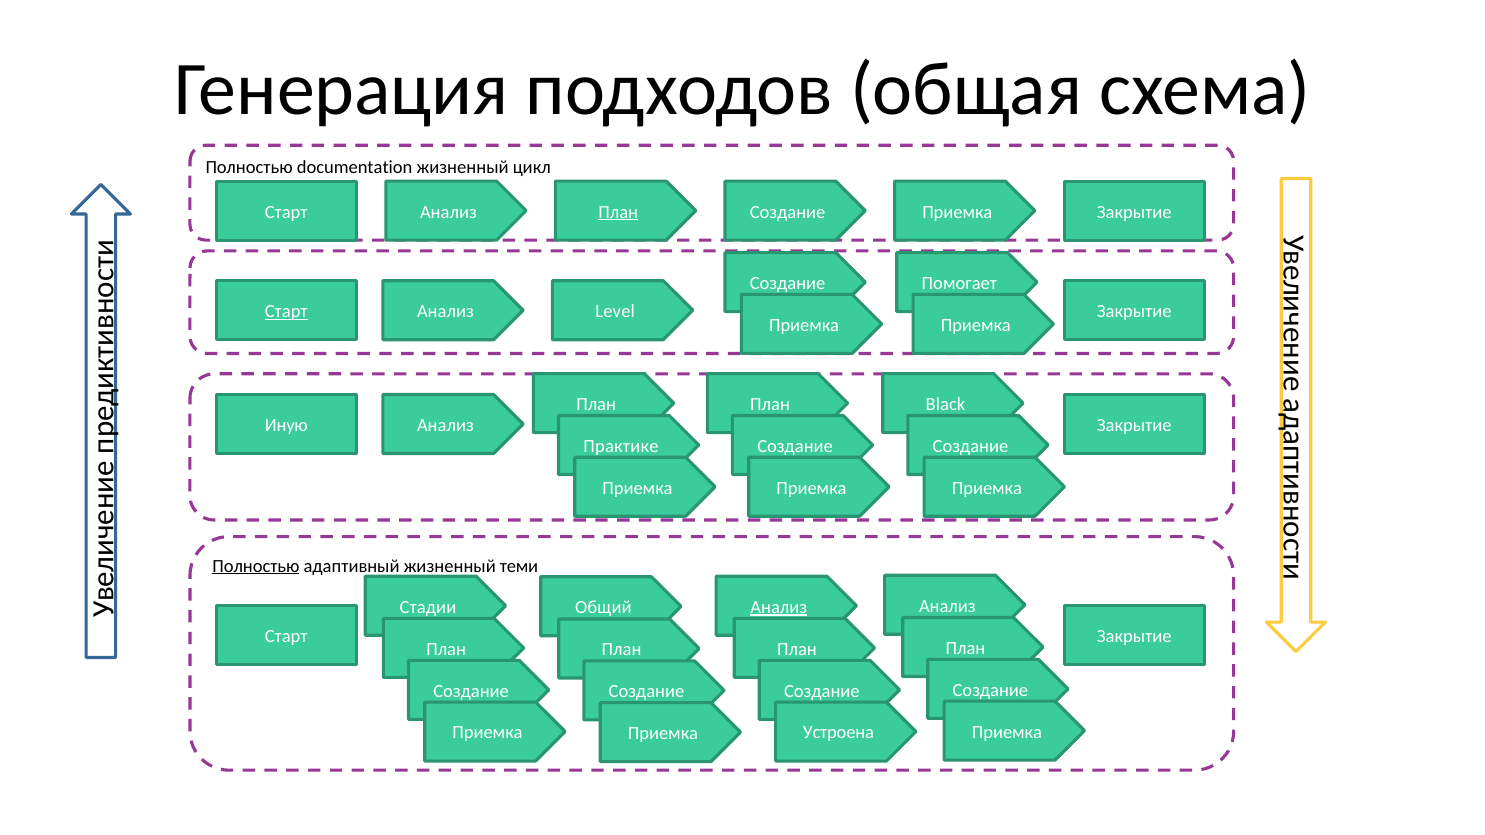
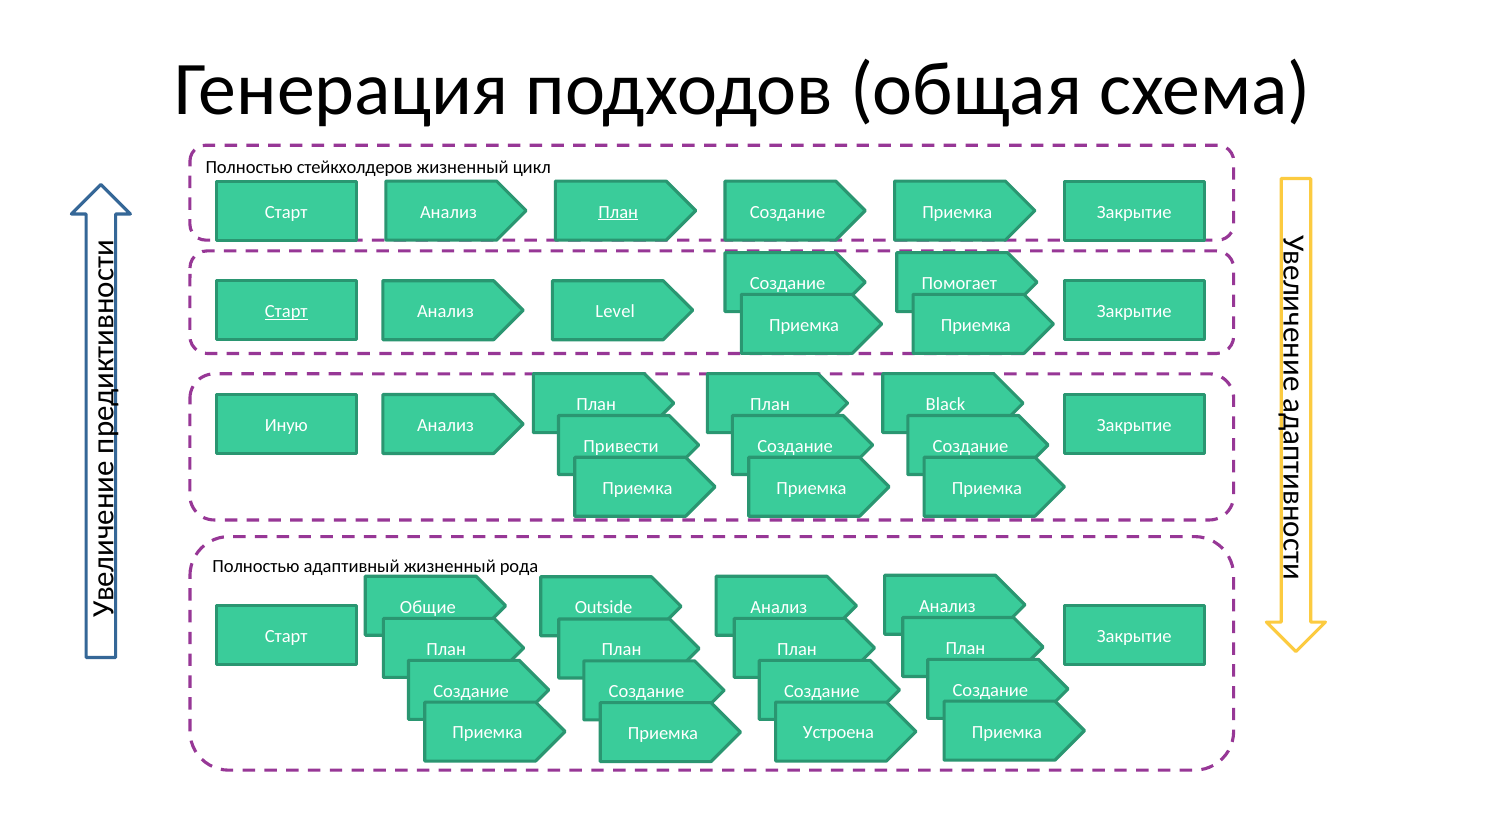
documentation: documentation -> стейкхолдеров
Практике: Практике -> Привести
Полностью at (256, 566) underline: present -> none
теми: теми -> рода
Стадии: Стадии -> Общие
Анализ at (779, 607) underline: present -> none
Общий: Общий -> Outside
